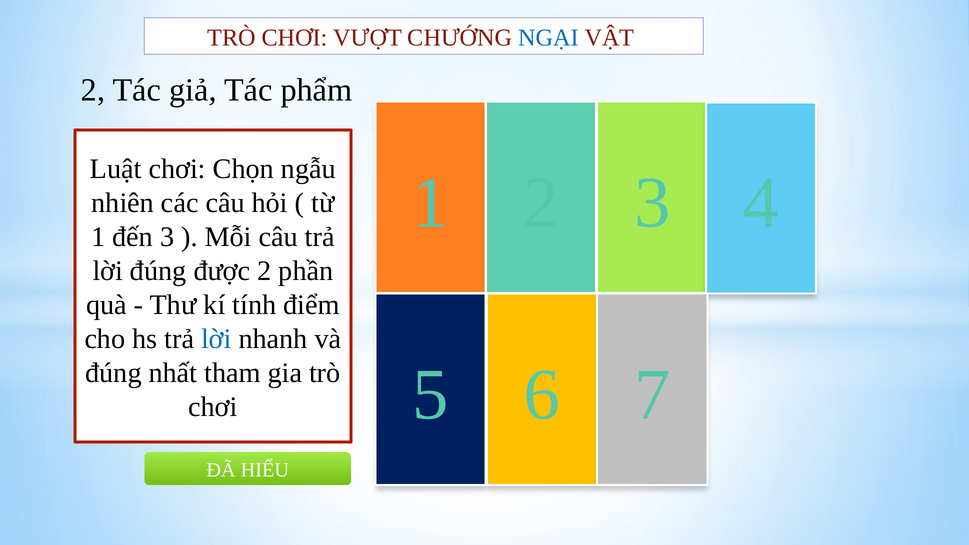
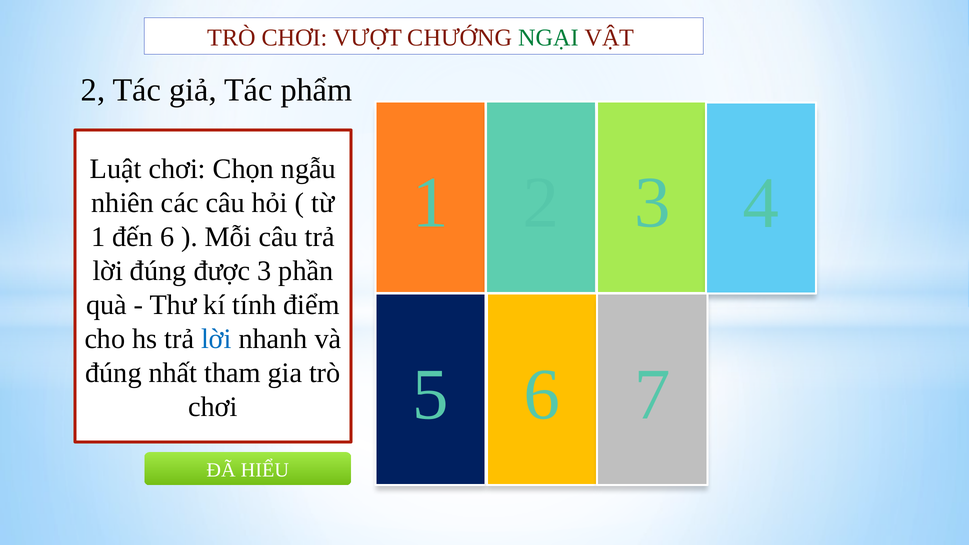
NGẠI colour: blue -> green
đến 3: 3 -> 6
được 2: 2 -> 3
